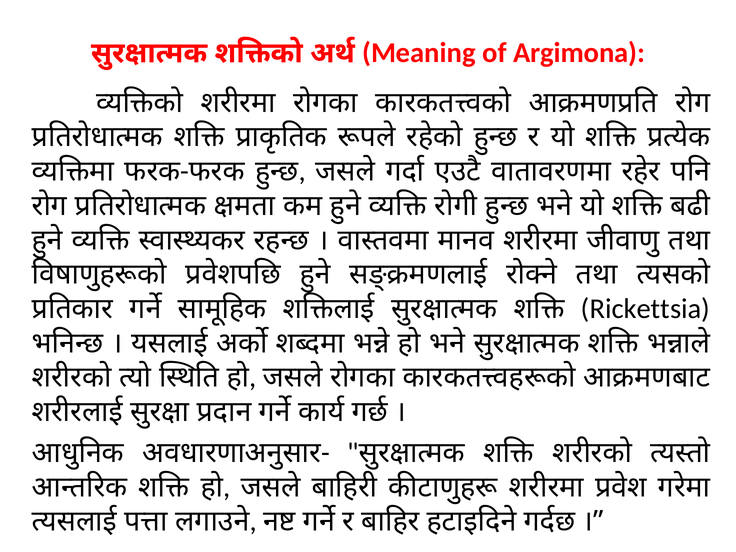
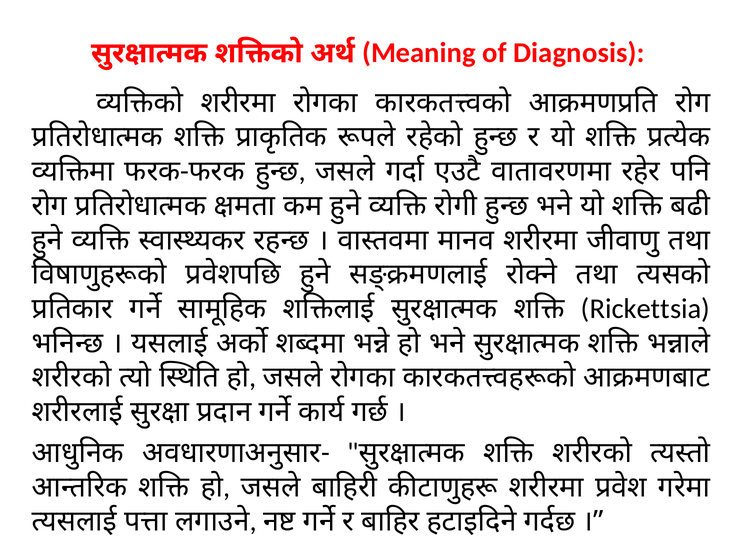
Argimona: Argimona -> Diagnosis
